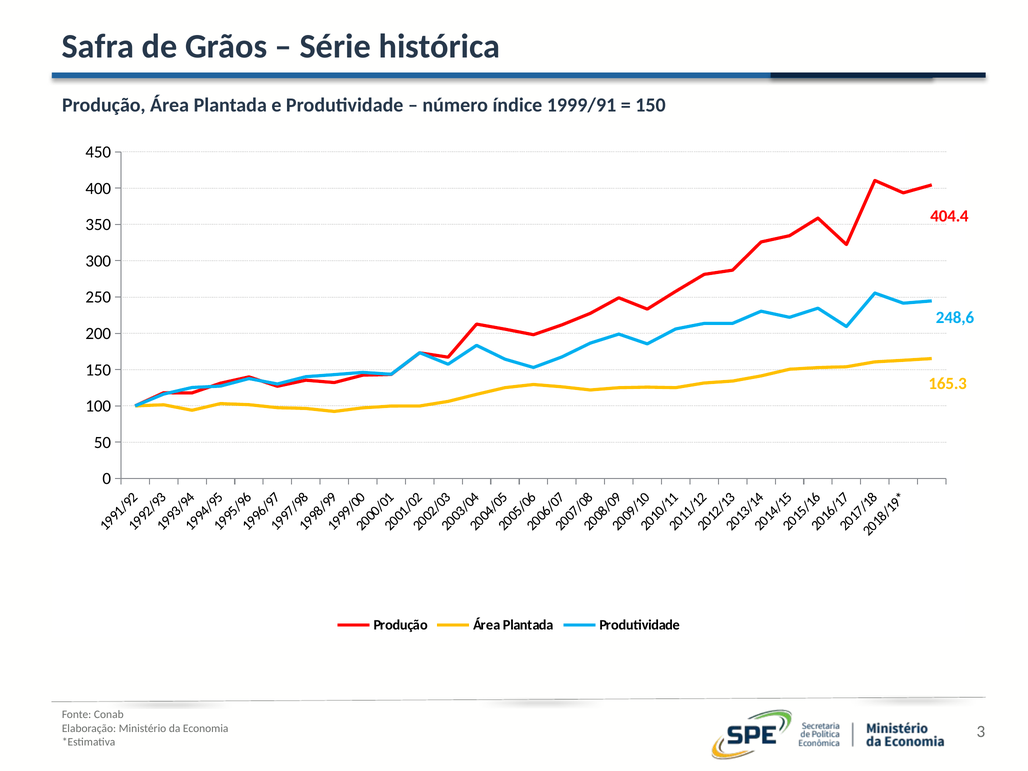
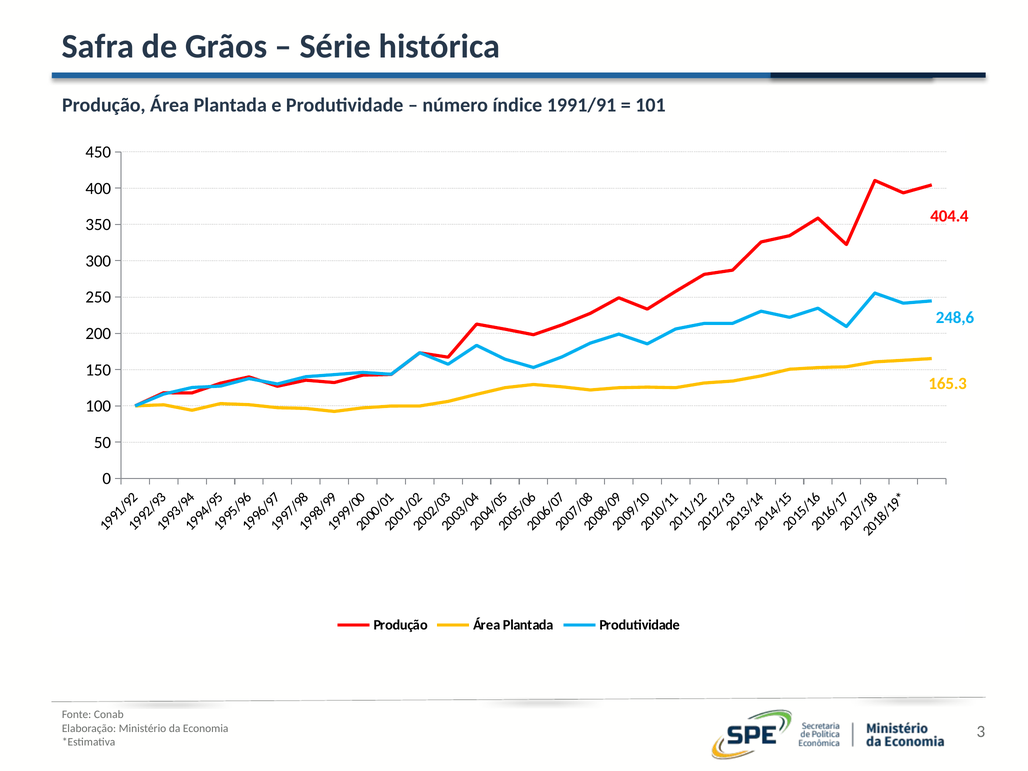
1999/91: 1999/91 -> 1991/91
150 at (651, 105): 150 -> 101
